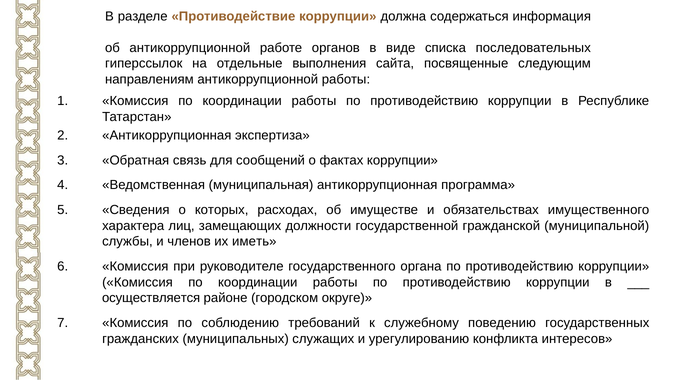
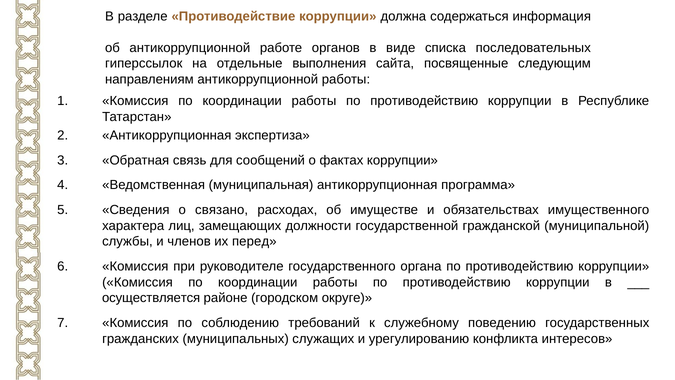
которых: которых -> связано
иметь: иметь -> перед
